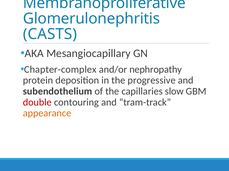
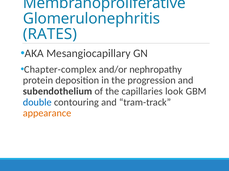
CASTS: CASTS -> RATES
progressive: progressive -> progression
slow: slow -> look
double colour: red -> blue
